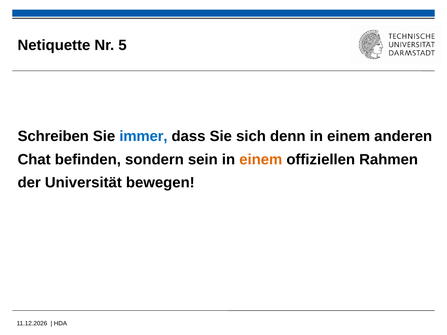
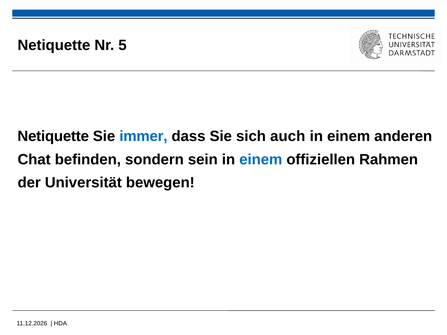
Schreiben at (53, 136): Schreiben -> Netiquette
denn: denn -> auch
einem at (261, 160) colour: orange -> blue
